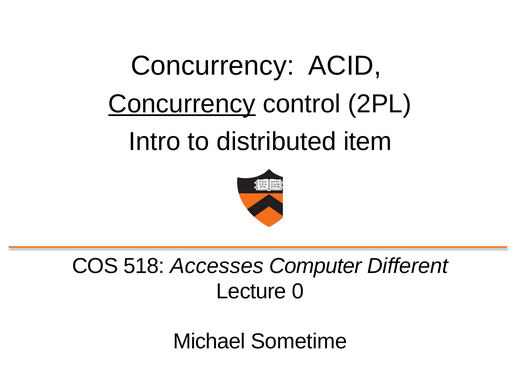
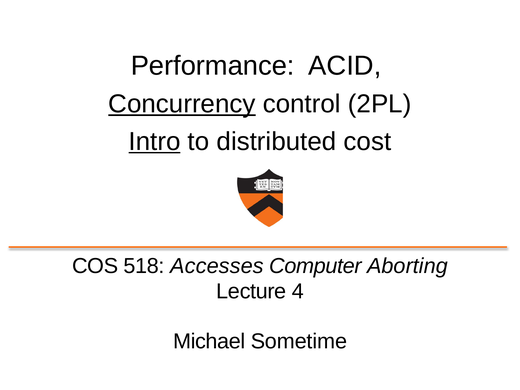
Concurrency at (213, 66): Concurrency -> Performance
Intro underline: none -> present
item: item -> cost
Different: Different -> Aborting
0: 0 -> 4
